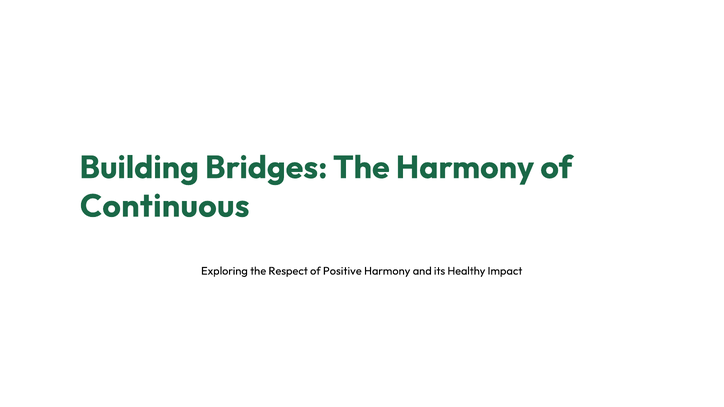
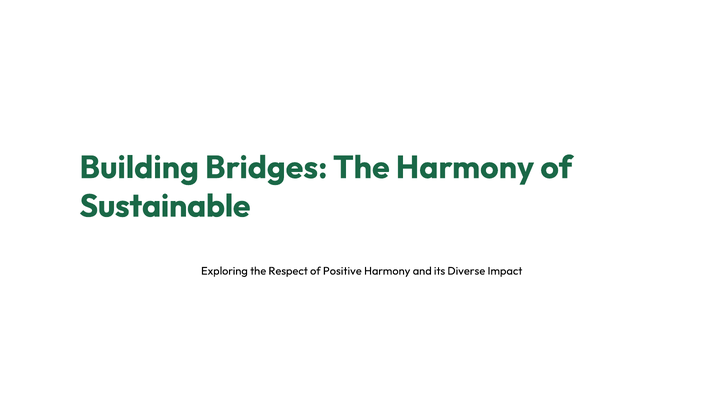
Continuous: Continuous -> Sustainable
Healthy: Healthy -> Diverse
